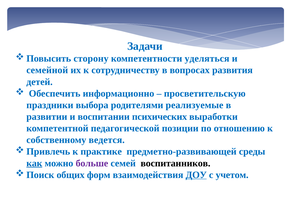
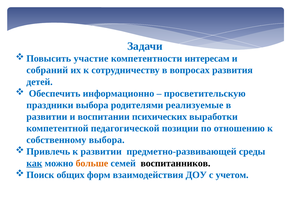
сторону: сторону -> участие
уделяться: уделяться -> интересам
семейной: семейной -> собраний
собственному ведется: ведется -> выбора
к практике: практике -> развитии
больше colour: purple -> orange
ДОУ underline: present -> none
